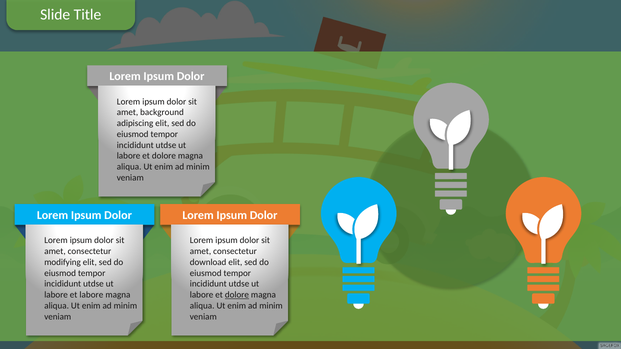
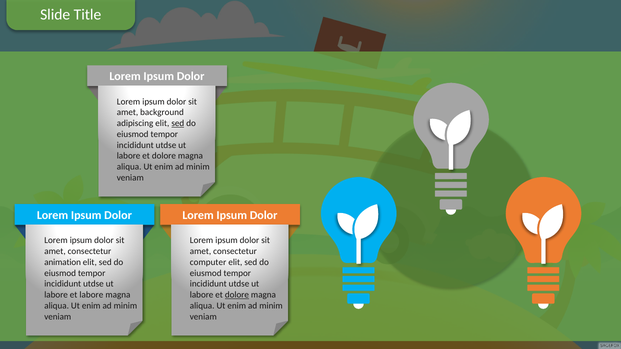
sed at (178, 123) underline: none -> present
modifying: modifying -> animation
download: download -> computer
